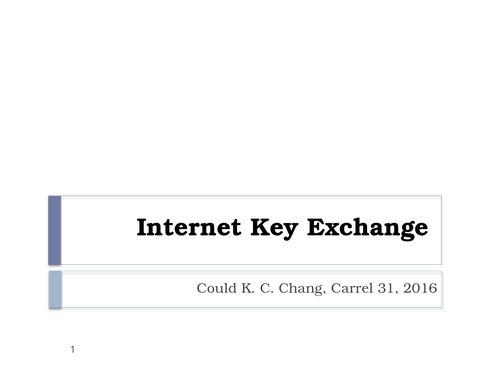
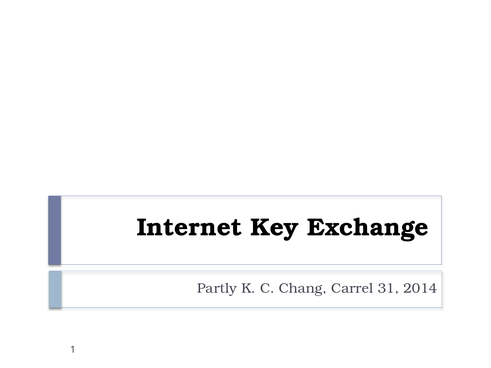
Could: Could -> Partly
2016: 2016 -> 2014
